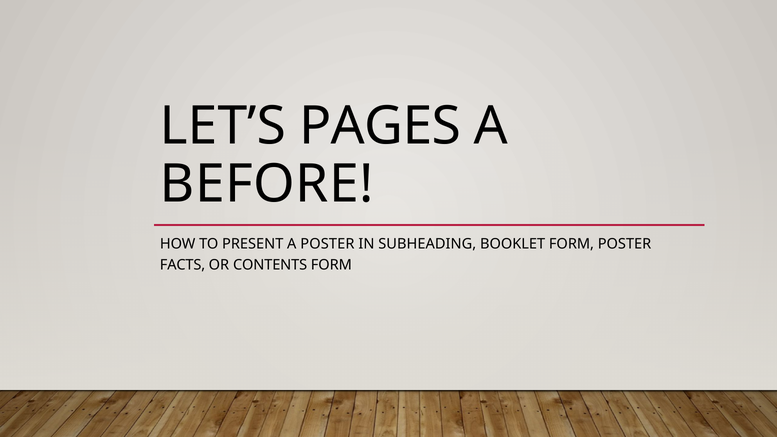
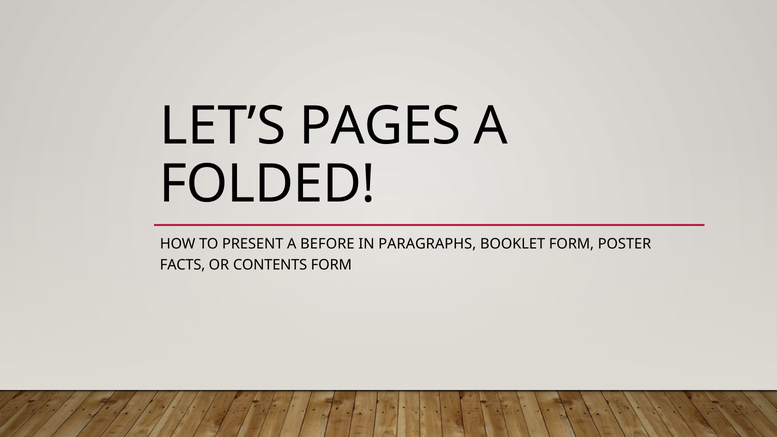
BEFORE: BEFORE -> FOLDED
A POSTER: POSTER -> BEFORE
SUBHEADING: SUBHEADING -> PARAGRAPHS
